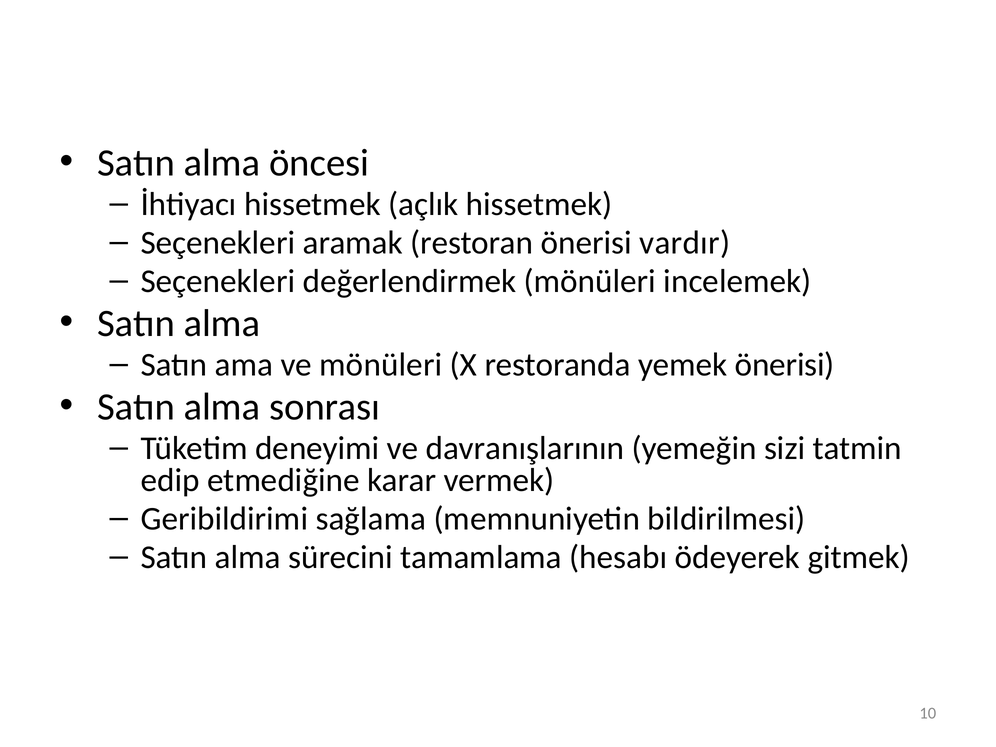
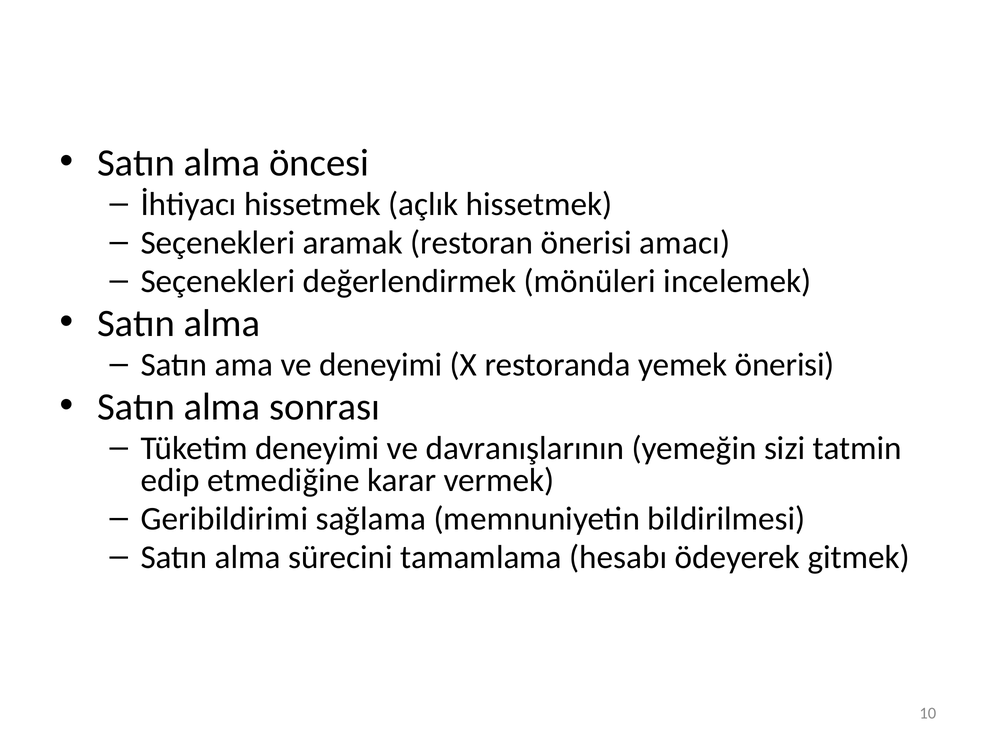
vardır: vardır -> amacı
ve mönüleri: mönüleri -> deneyimi
